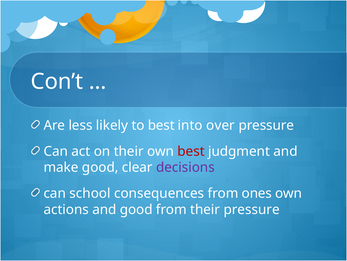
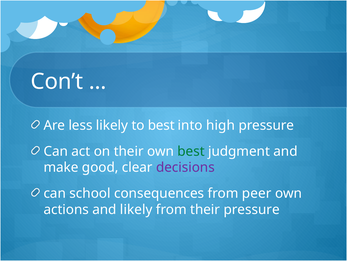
over: over -> high
best at (191, 151) colour: red -> green
ones: ones -> peer
and good: good -> likely
